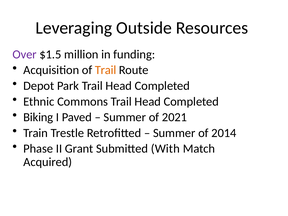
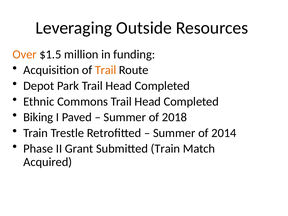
Over colour: purple -> orange
2021: 2021 -> 2018
Submitted With: With -> Train
